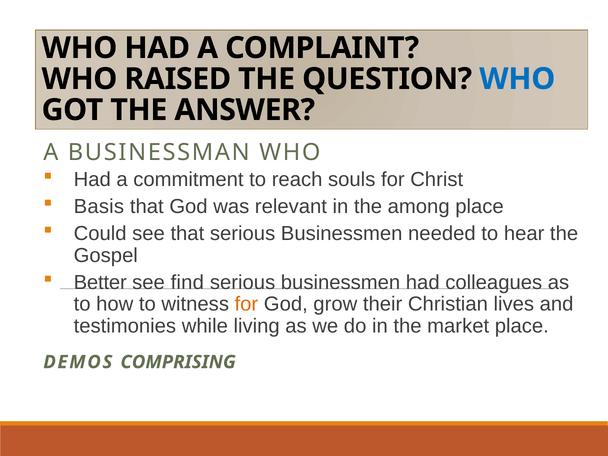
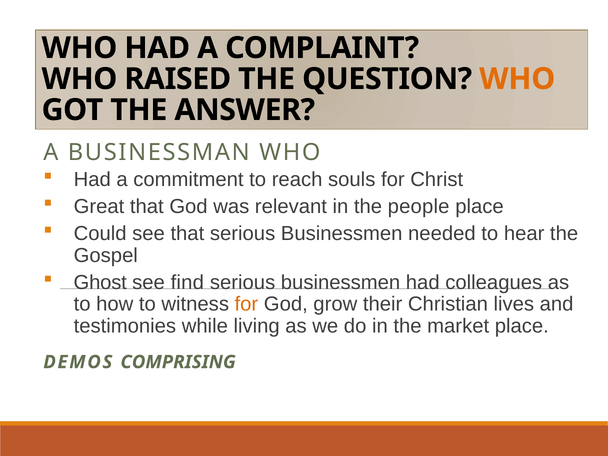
WHO at (517, 79) colour: blue -> orange
Basis: Basis -> Great
among: among -> people
Better: Better -> Ghost
